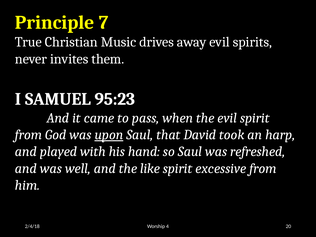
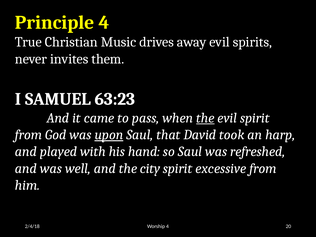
Principle 7: 7 -> 4
95:23: 95:23 -> 63:23
the at (205, 118) underline: none -> present
like: like -> city
